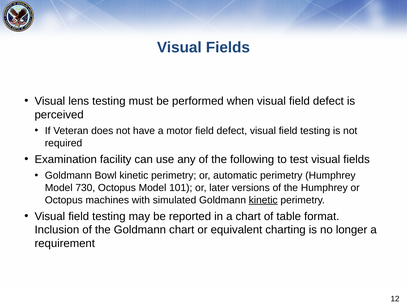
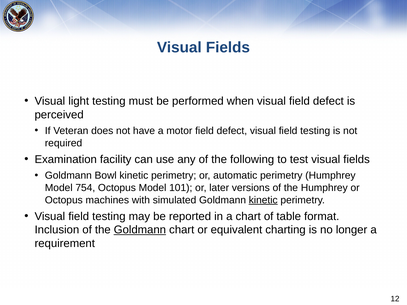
lens: lens -> light
730: 730 -> 754
Goldmann at (140, 230) underline: none -> present
